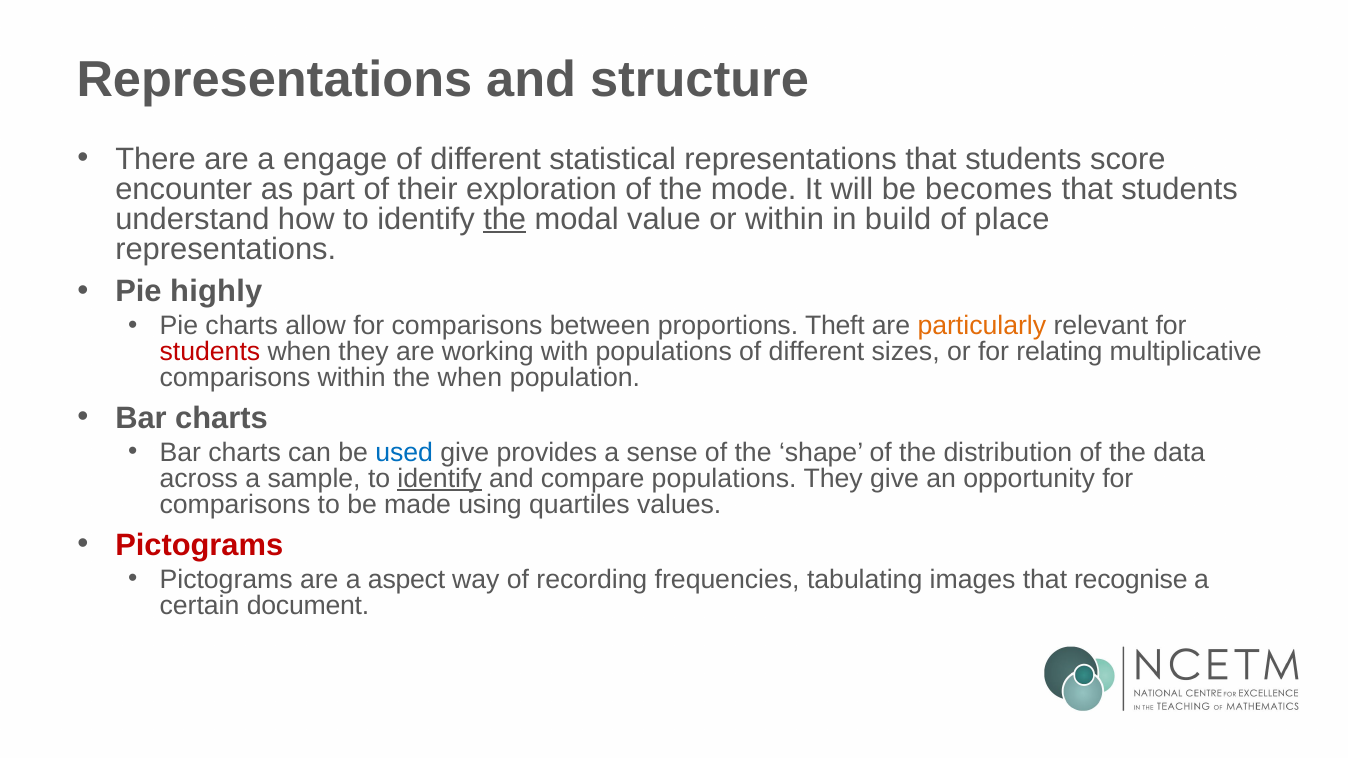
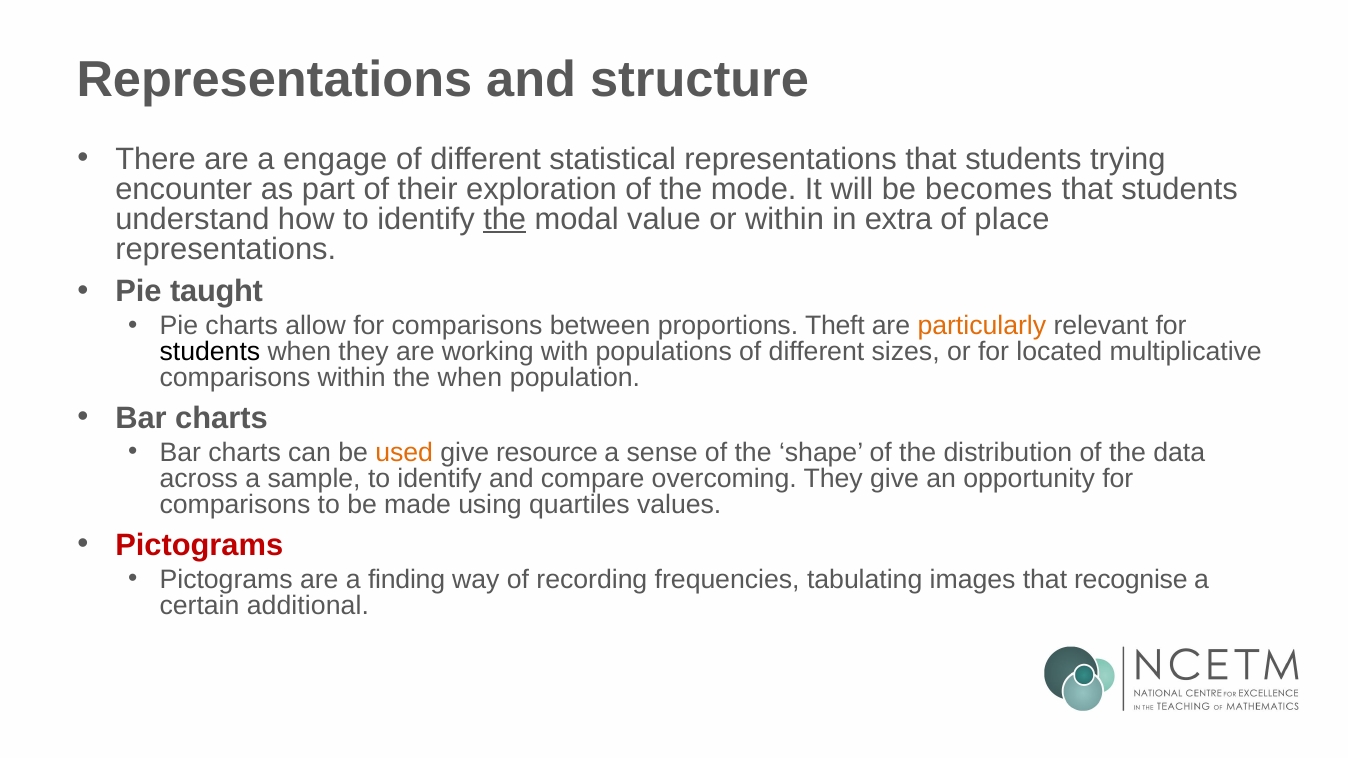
score: score -> trying
build: build -> extra
highly: highly -> taught
students at (210, 352) colour: red -> black
relating: relating -> located
used colour: blue -> orange
provides: provides -> resource
identify at (440, 479) underline: present -> none
compare populations: populations -> overcoming
aspect: aspect -> finding
document: document -> additional
